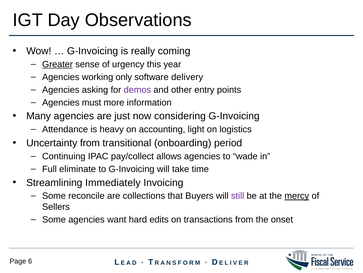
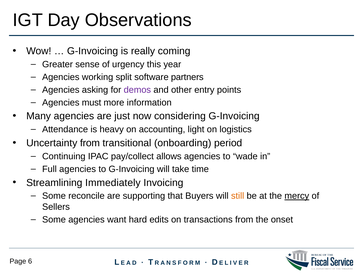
Greater underline: present -> none
only: only -> split
delivery: delivery -> partners
Full eliminate: eliminate -> agencies
collections: collections -> supporting
still colour: purple -> orange
